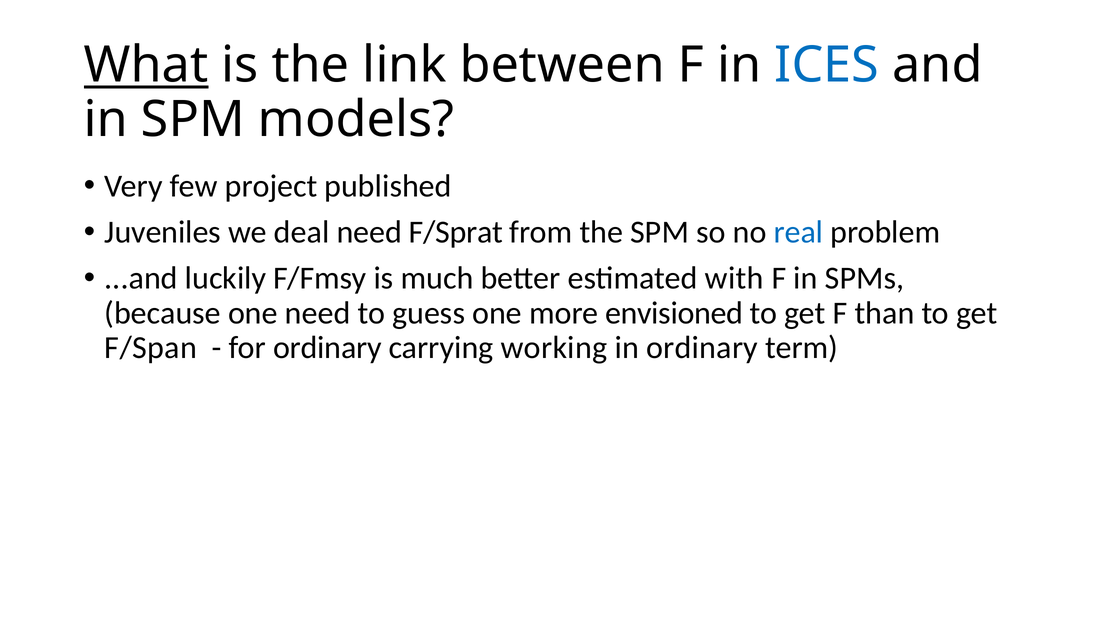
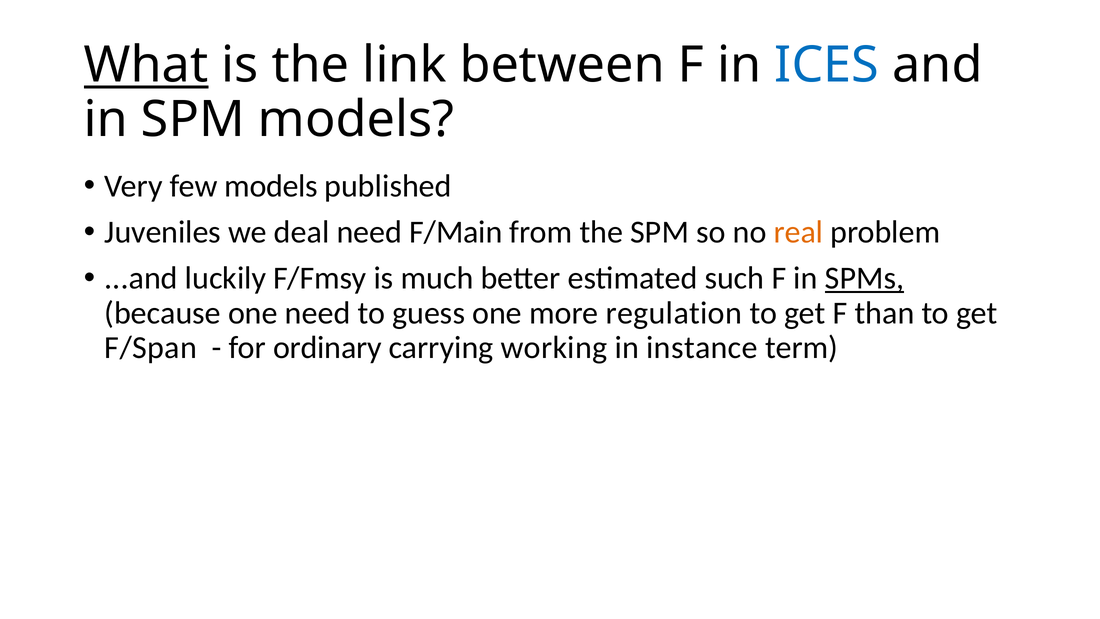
few project: project -> models
F/Sprat: F/Sprat -> F/Main
real colour: blue -> orange
with: with -> such
SPMs underline: none -> present
envisioned: envisioned -> regulation
in ordinary: ordinary -> instance
